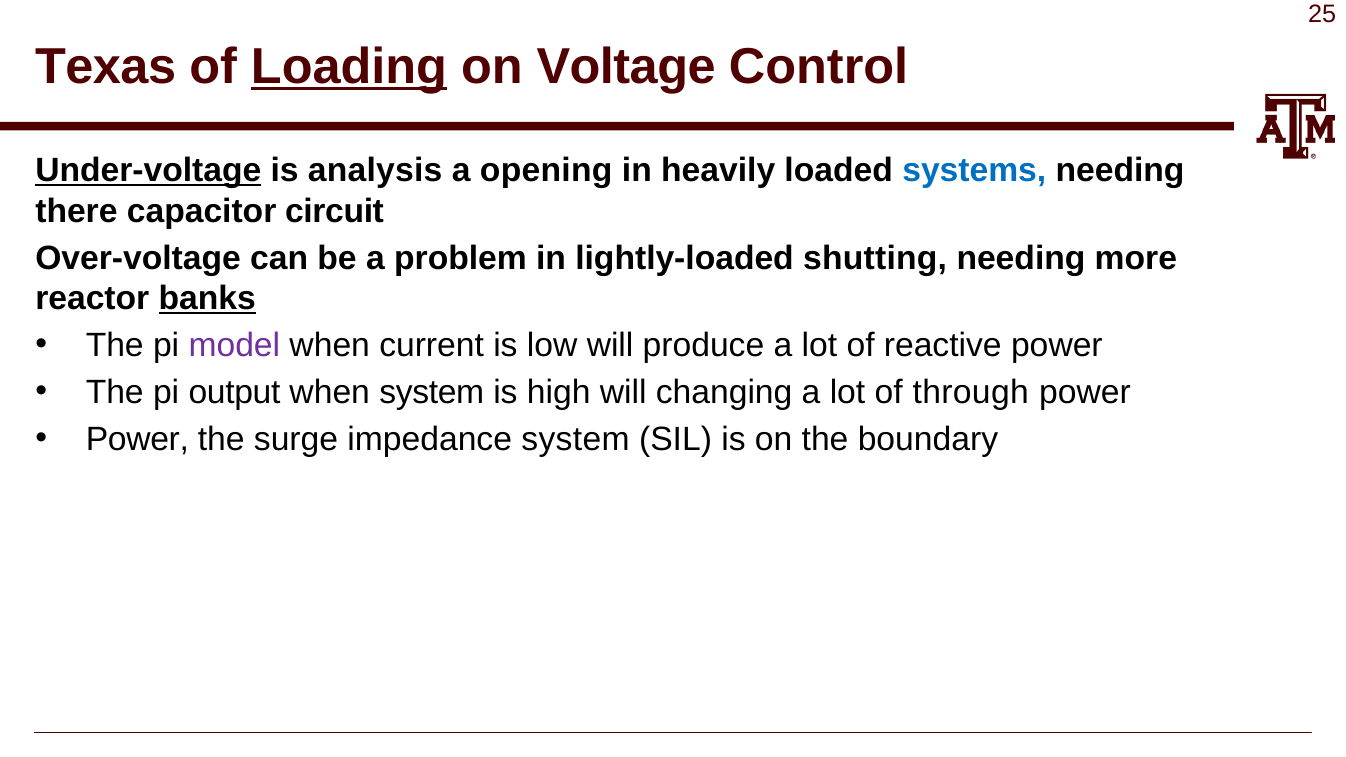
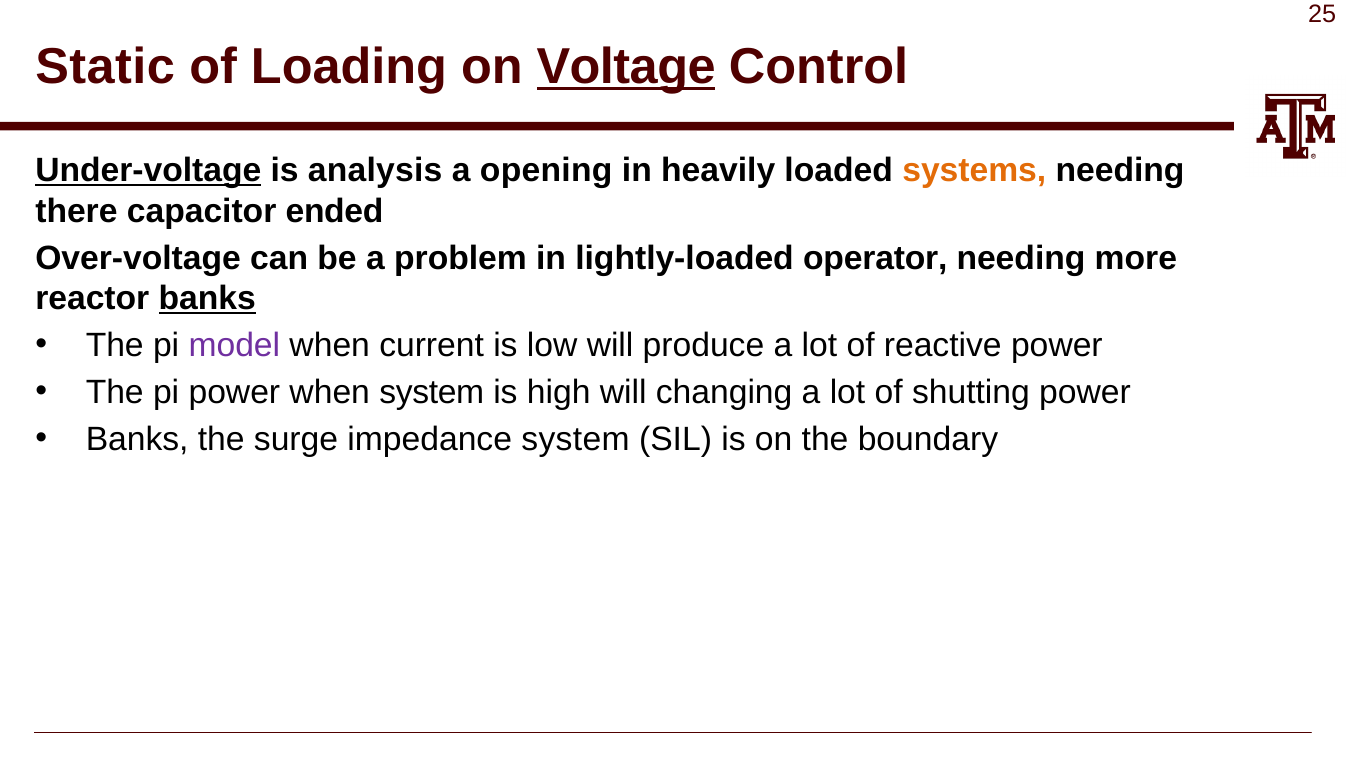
Texas: Texas -> Static
Loading underline: present -> none
Voltage underline: none -> present
systems colour: blue -> orange
circuit: circuit -> ended
shutting: shutting -> operator
pi output: output -> power
through: through -> shutting
Power at (137, 440): Power -> Banks
